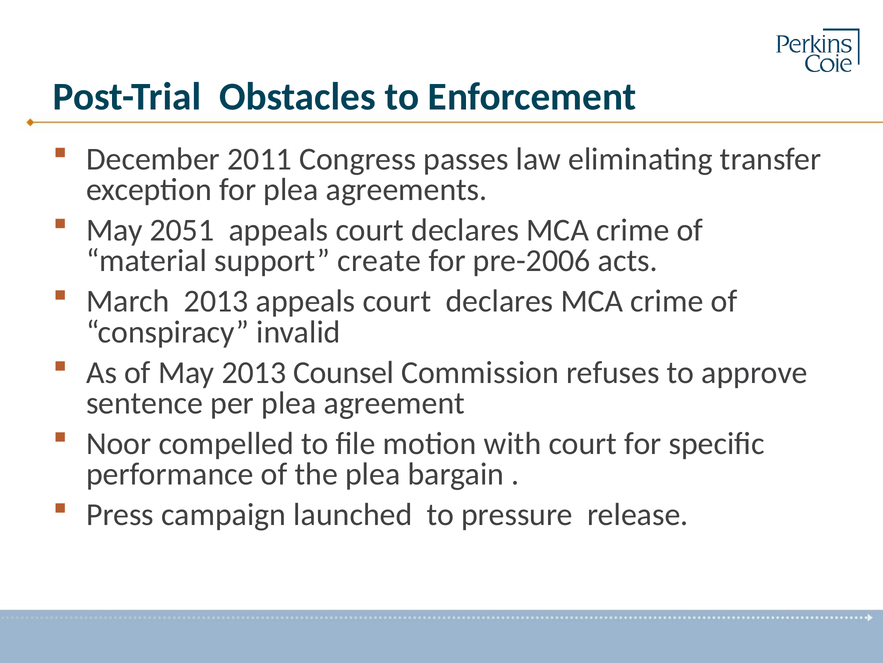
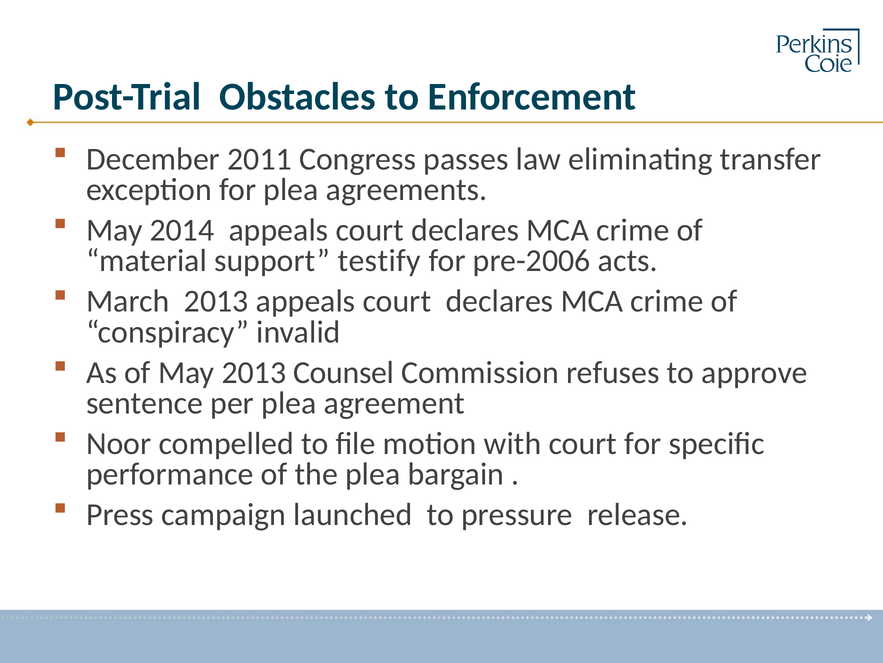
2051: 2051 -> 2014
create: create -> testify
